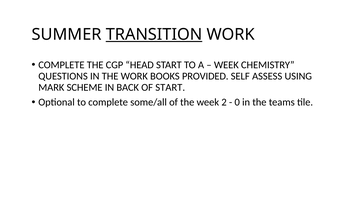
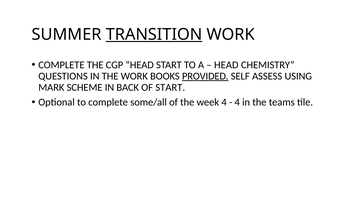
WEEK at (226, 65): WEEK -> HEAD
PROVIDED underline: none -> present
week 2: 2 -> 4
0 at (237, 102): 0 -> 4
